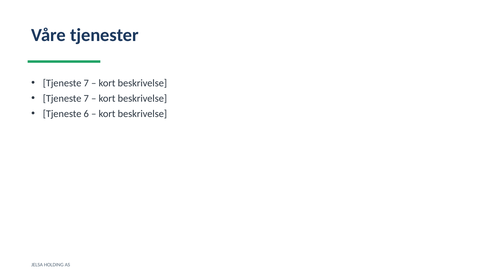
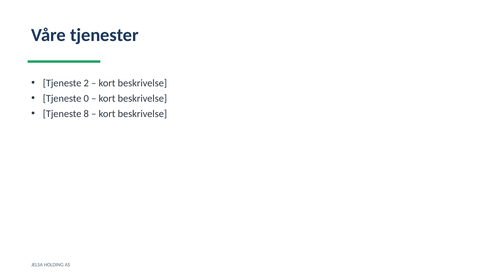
7 at (86, 83): 7 -> 2
7 at (86, 99): 7 -> 0
6: 6 -> 8
